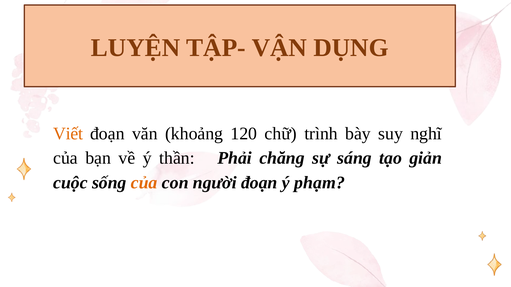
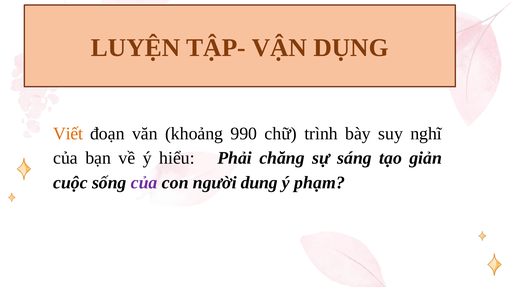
120: 120 -> 990
thần: thần -> hiểu
của at (144, 183) colour: orange -> purple
người đoạn: đoạn -> dung
